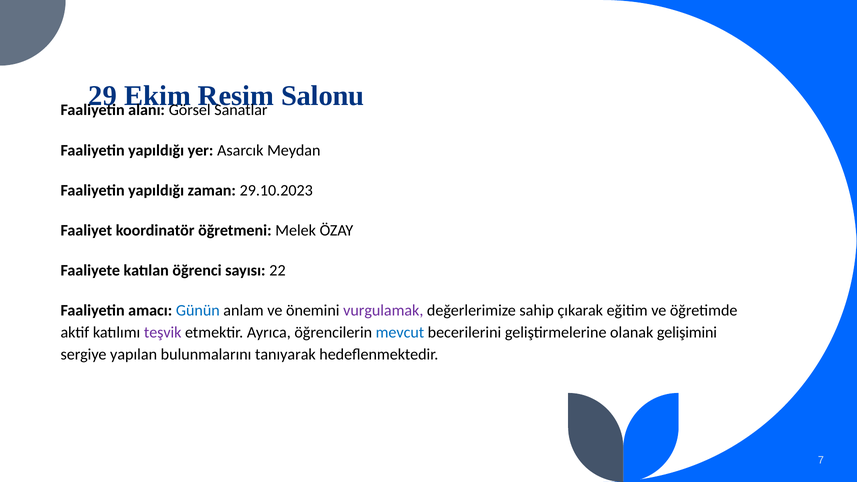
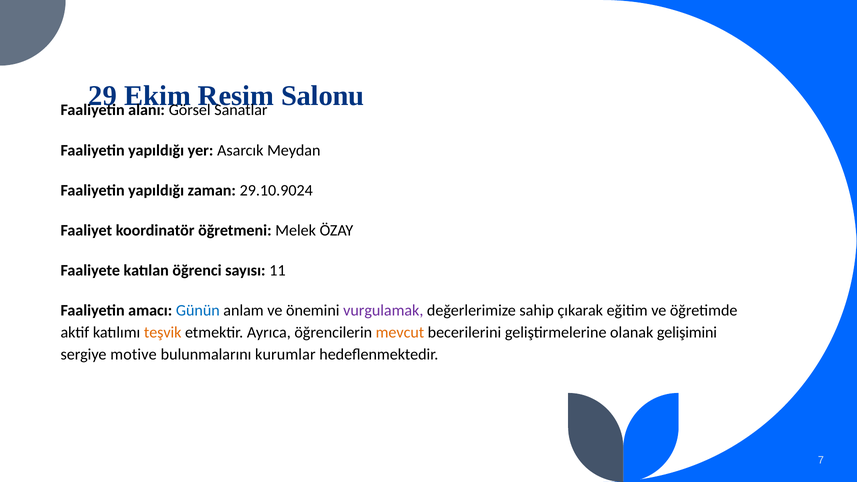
29.10.2023: 29.10.2023 -> 29.10.9024
22: 22 -> 11
teşvik colour: purple -> orange
mevcut colour: blue -> orange
yapılan: yapılan -> motive
tanıyarak: tanıyarak -> kurumlar
